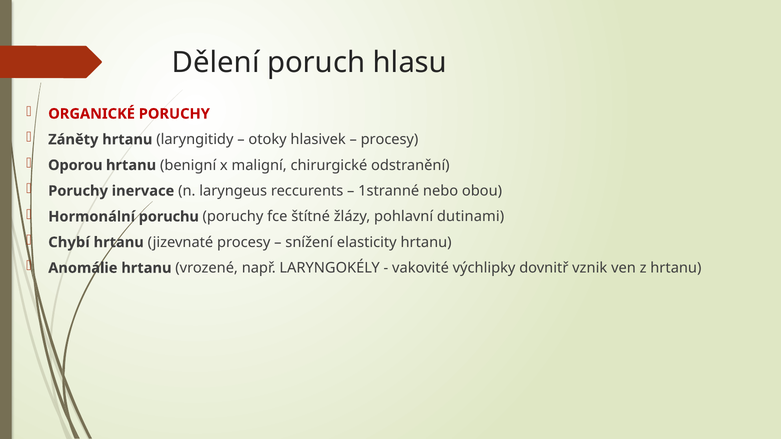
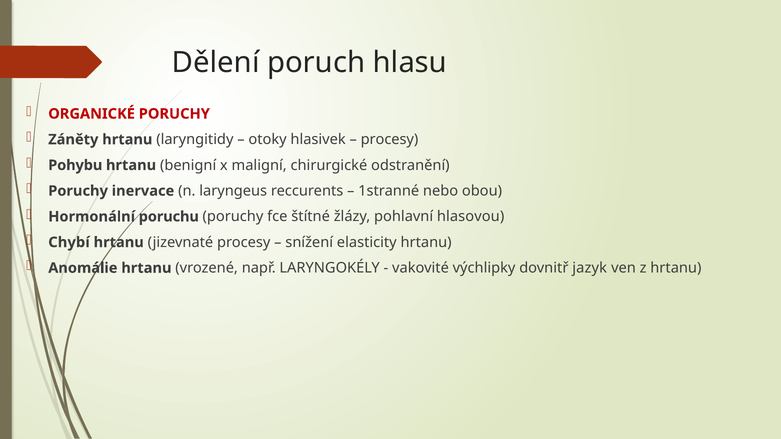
Oporou: Oporou -> Pohybu
dutinami: dutinami -> hlasovou
vznik: vznik -> jazyk
